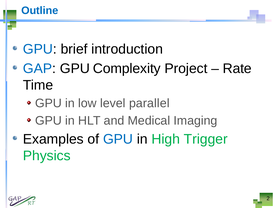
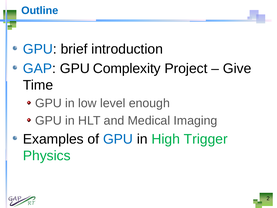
Rate: Rate -> Give
parallel: parallel -> enough
